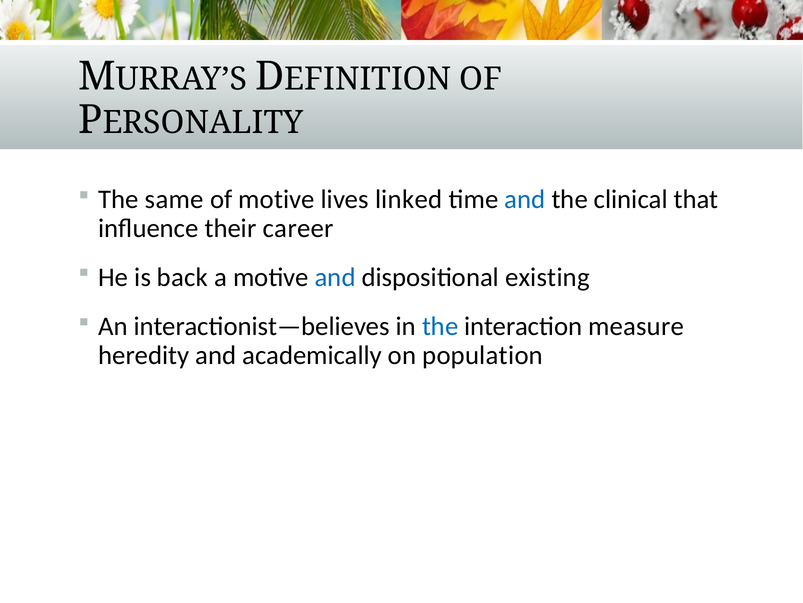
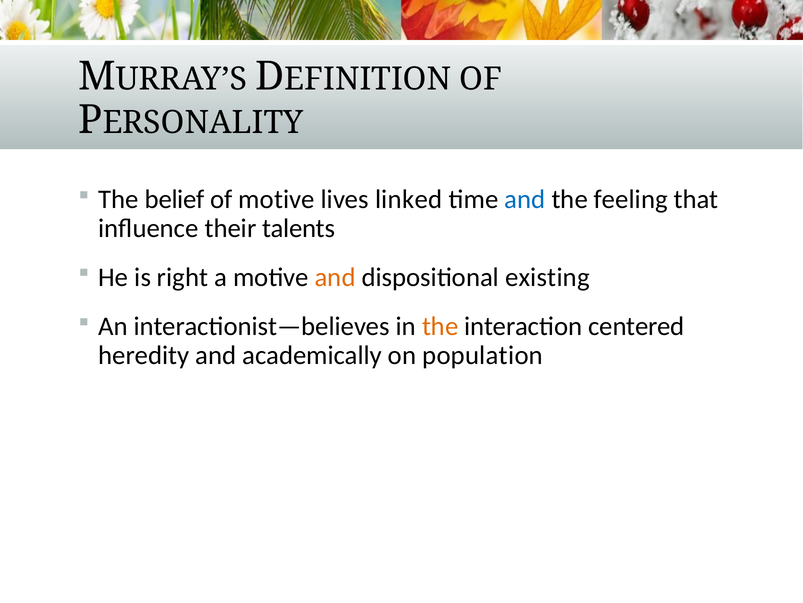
same: same -> belief
clinical: clinical -> feeling
career: career -> talents
back: back -> right
and at (335, 277) colour: blue -> orange
the at (440, 326) colour: blue -> orange
measure: measure -> centered
